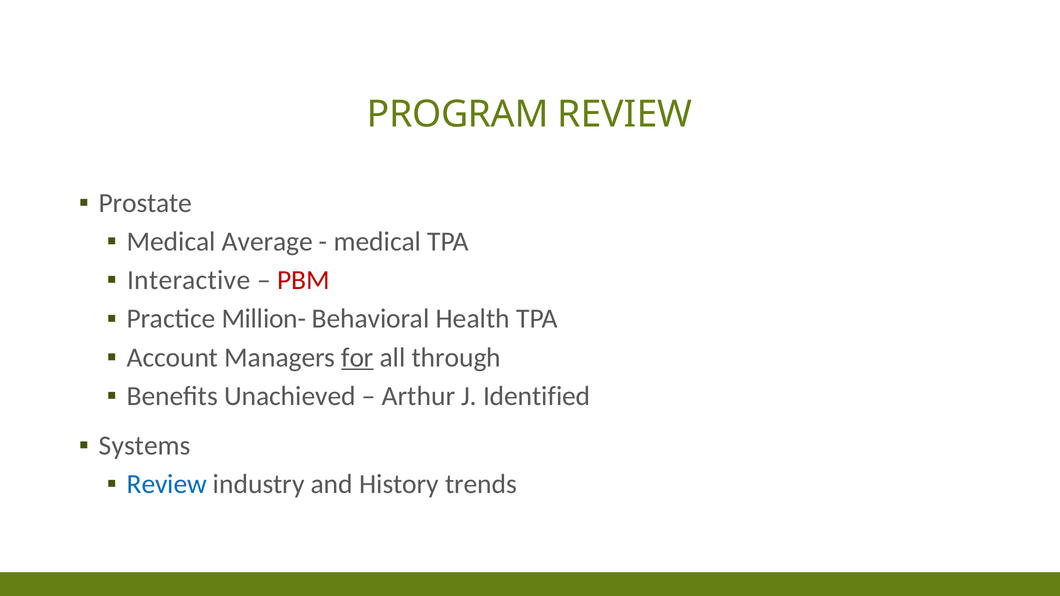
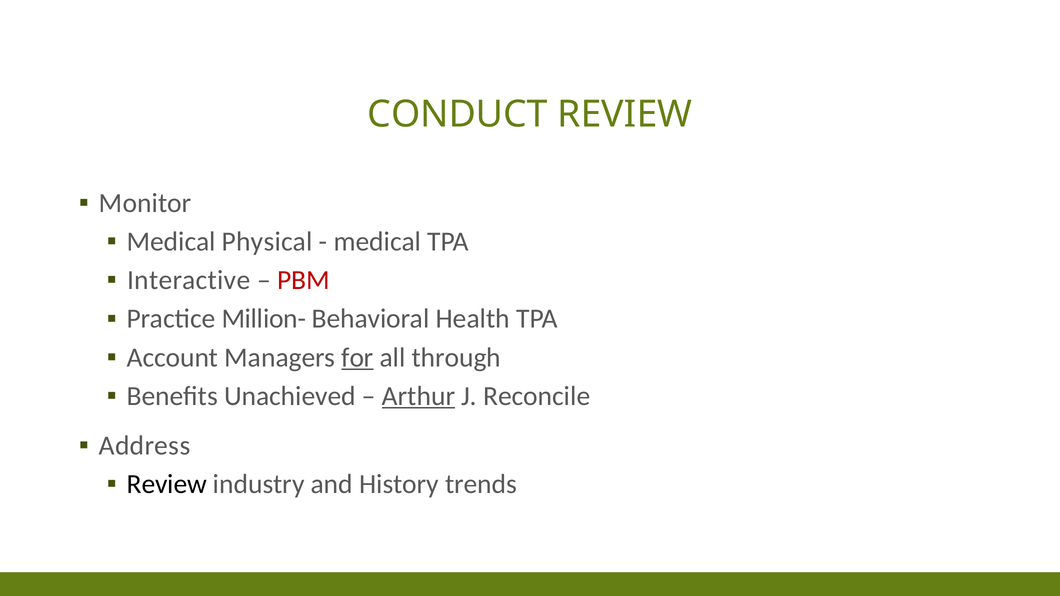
PROGRAM: PROGRAM -> CONDUCT
Prostate: Prostate -> Monitor
Average: Average -> Physical
Arthur underline: none -> present
Identified: Identified -> Reconcile
Systems: Systems -> Address
Review at (167, 485) colour: blue -> black
